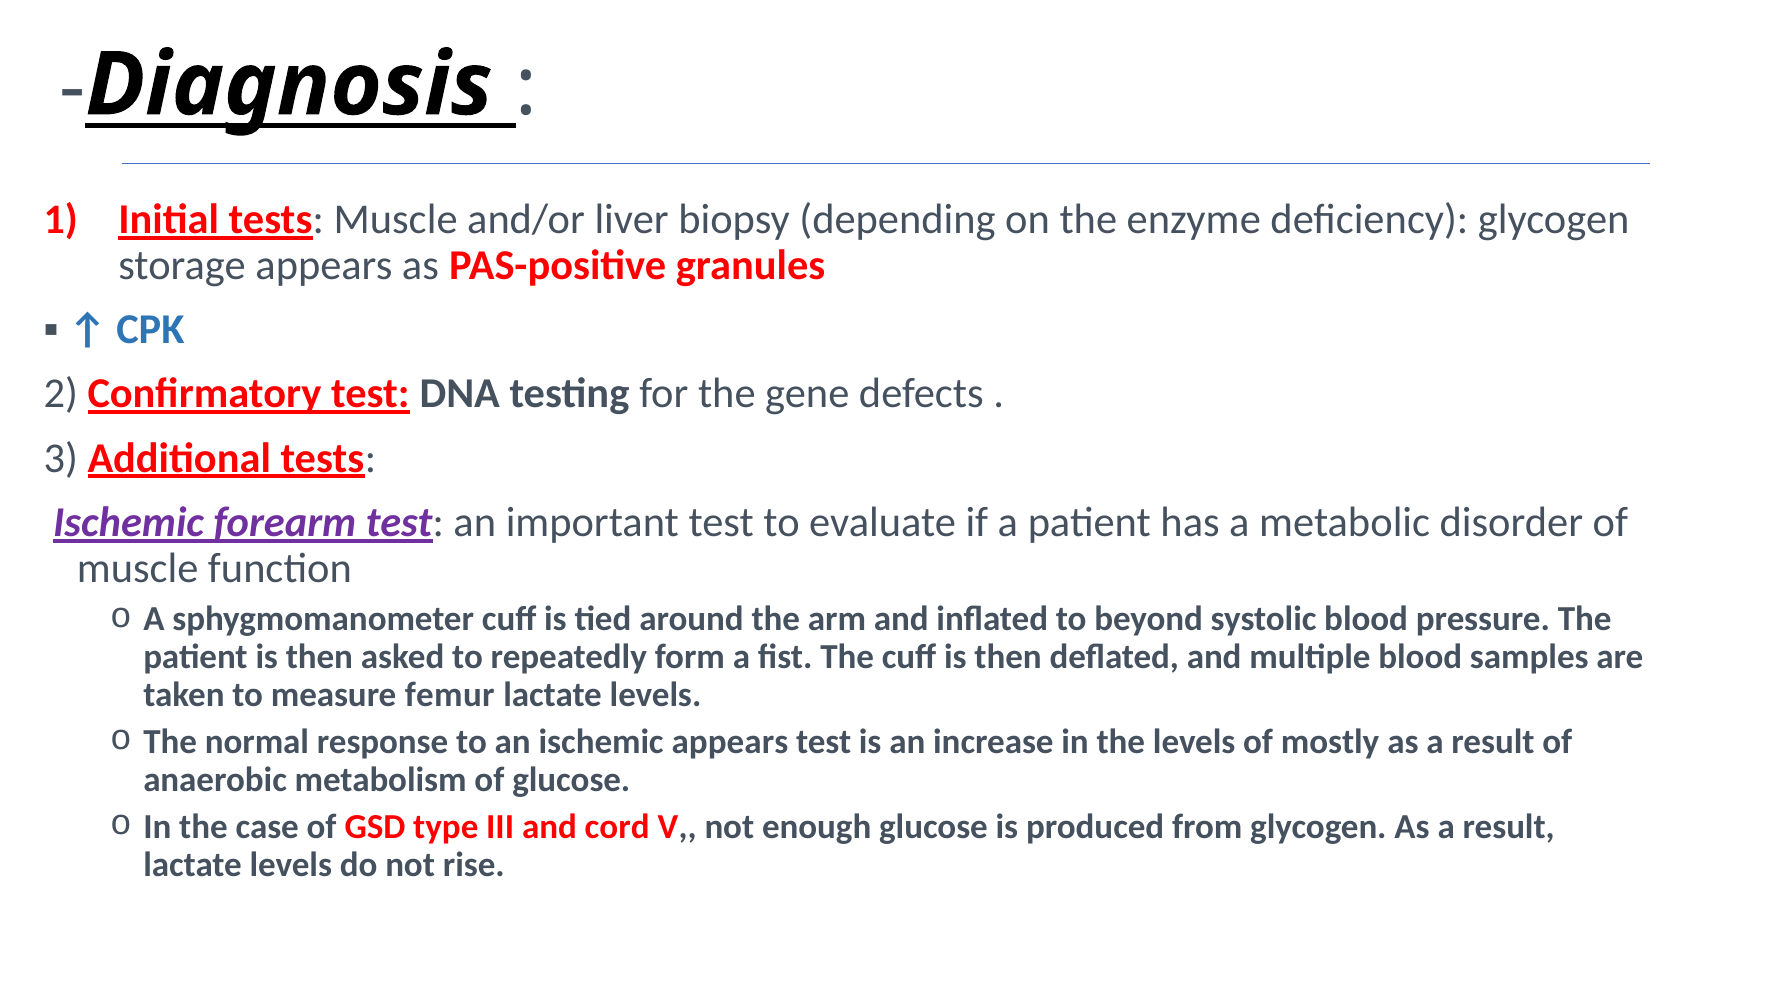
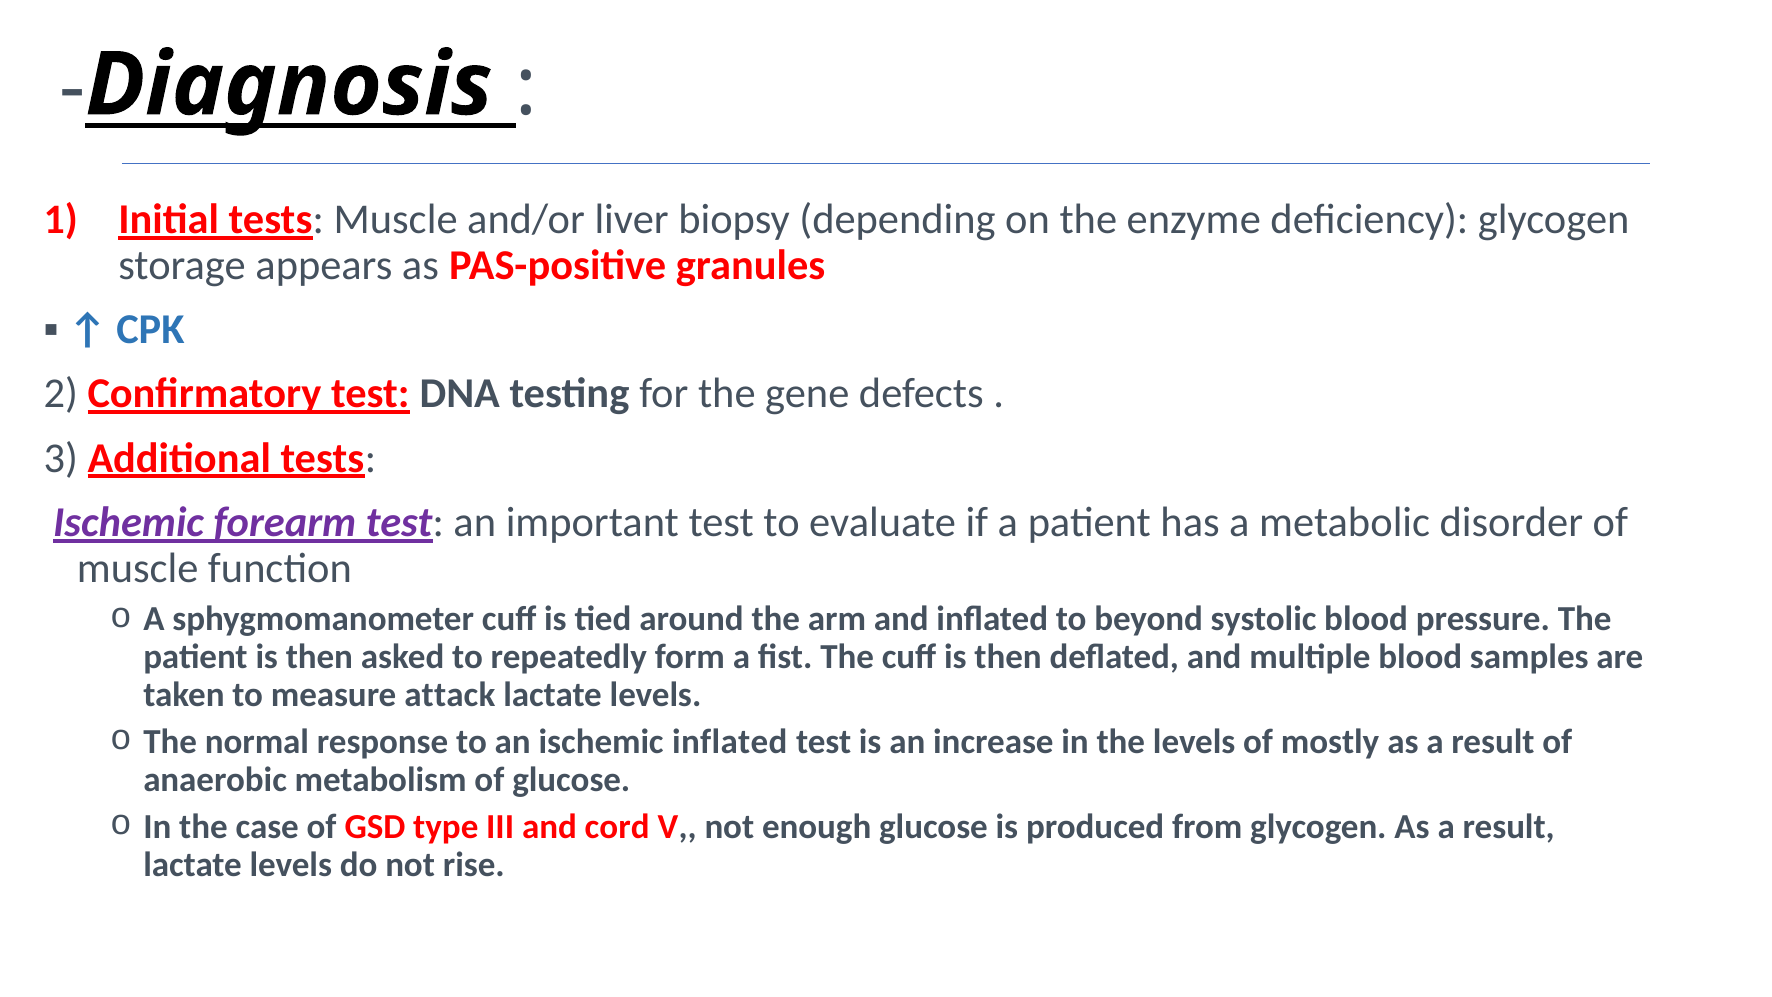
femur: femur -> attack
ischemic appears: appears -> inflated
